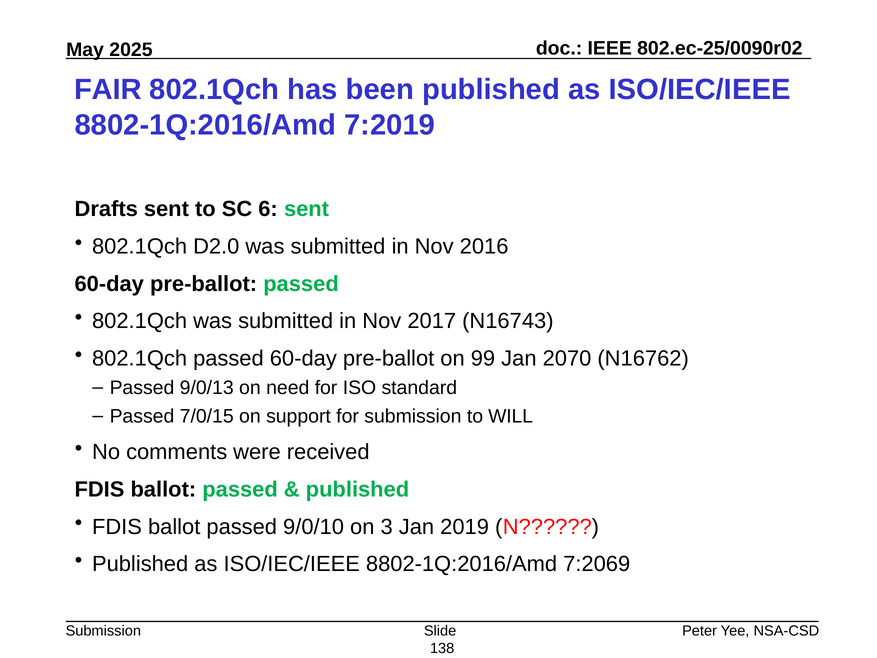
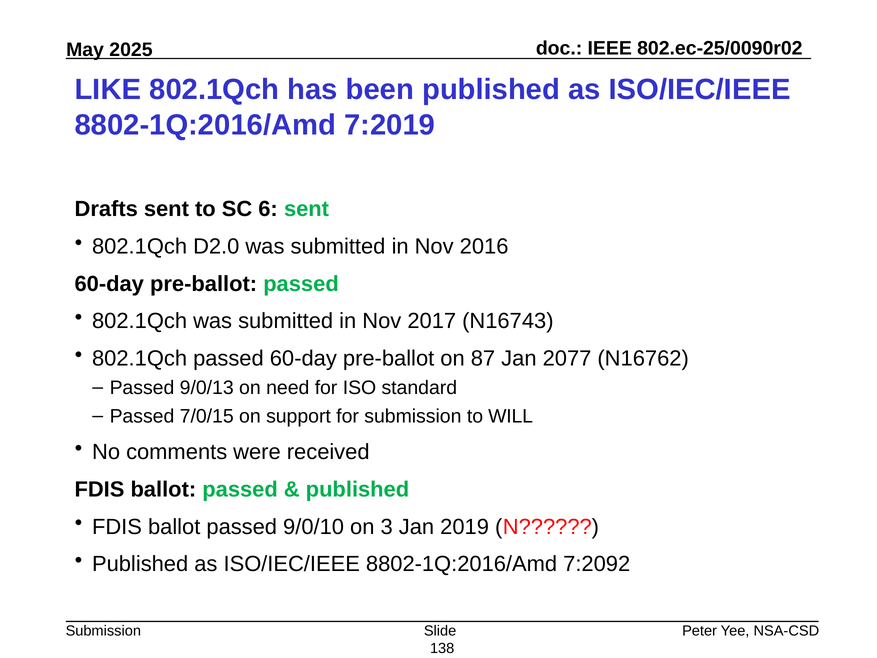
FAIR: FAIR -> LIKE
99: 99 -> 87
2070: 2070 -> 2077
7:2069: 7:2069 -> 7:2092
